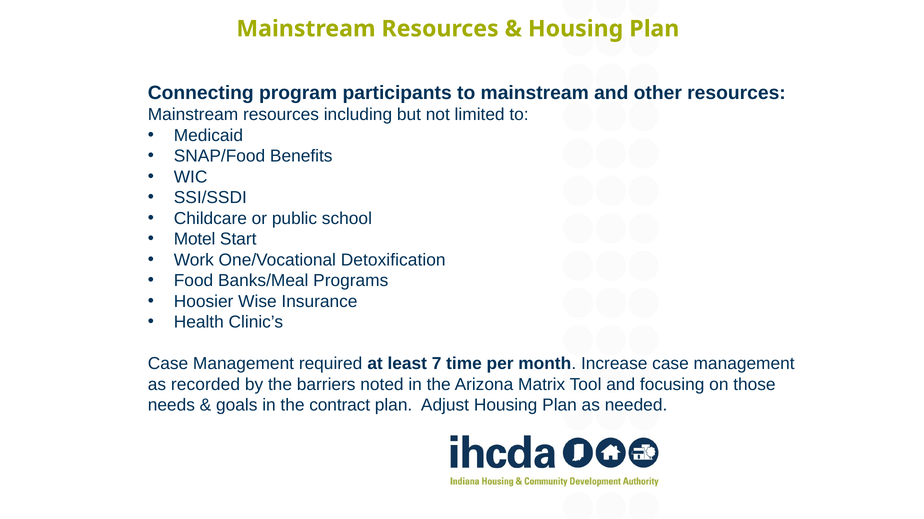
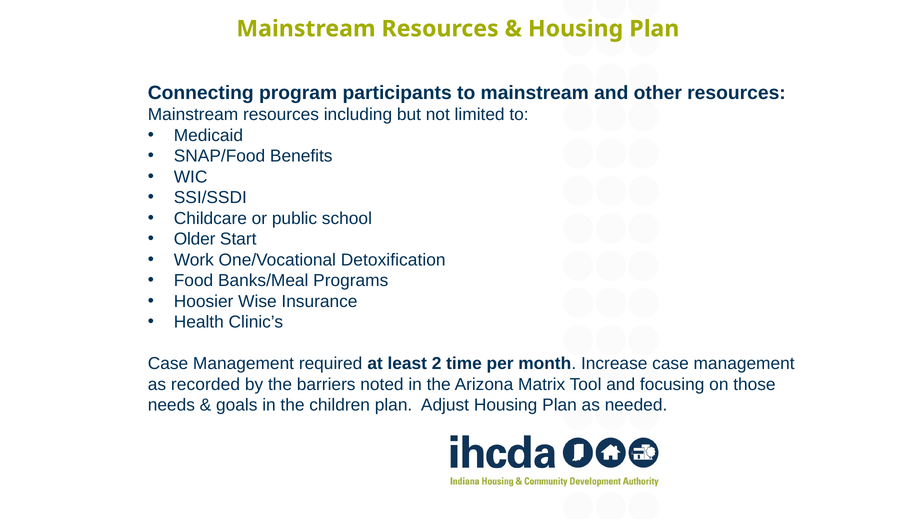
Motel: Motel -> Older
7: 7 -> 2
contract: contract -> children
